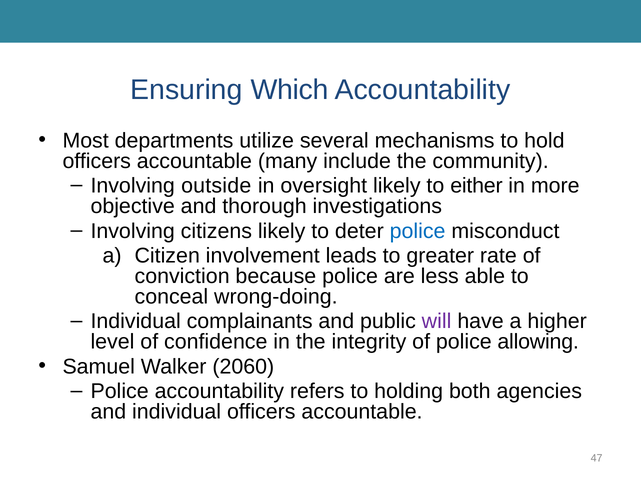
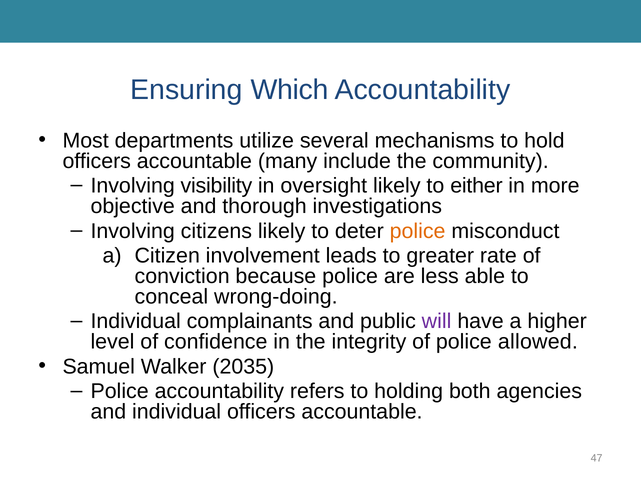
outside: outside -> visibility
police at (418, 231) colour: blue -> orange
allowing: allowing -> allowed
2060: 2060 -> 2035
